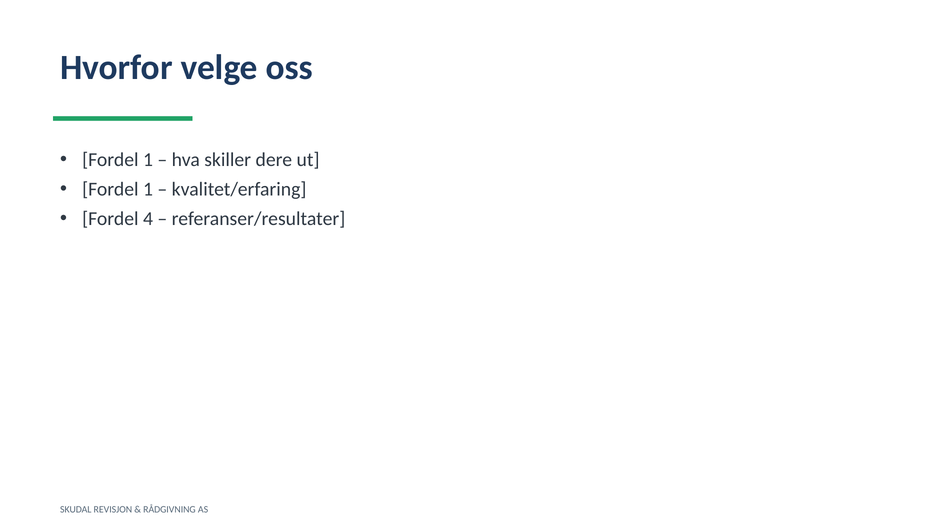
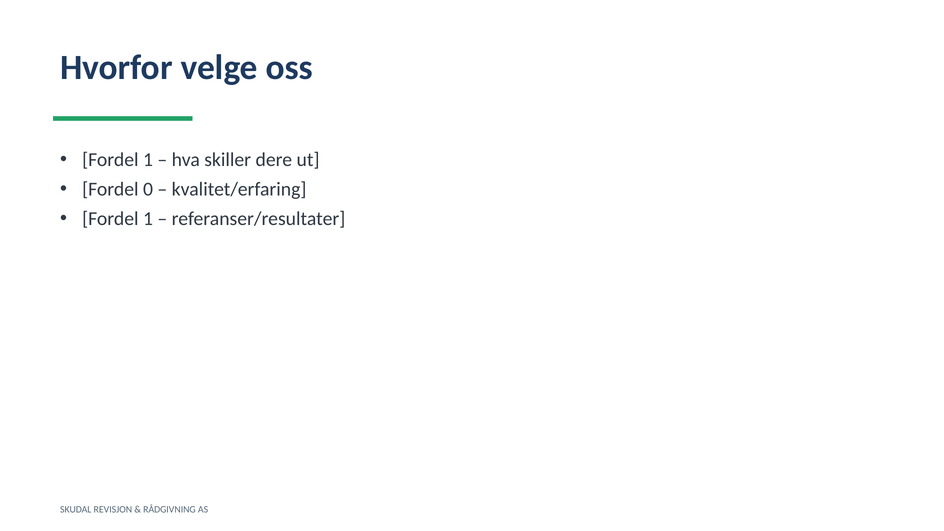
1 at (148, 189): 1 -> 0
4 at (148, 219): 4 -> 1
